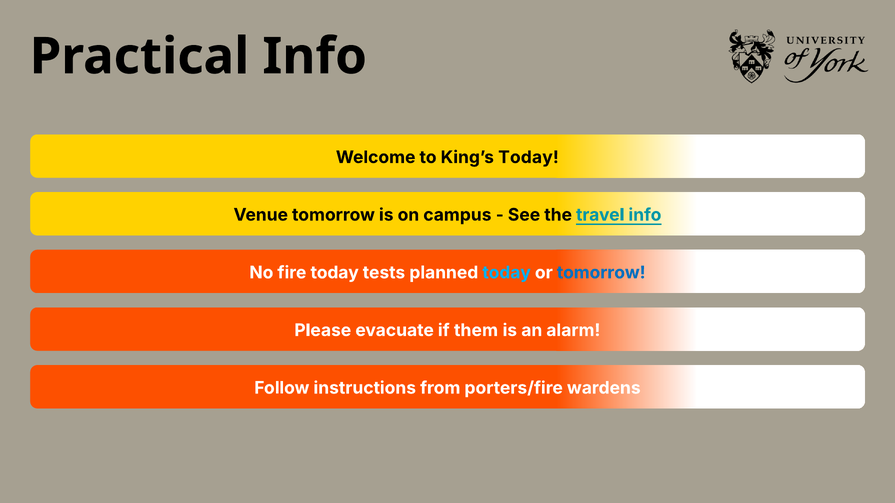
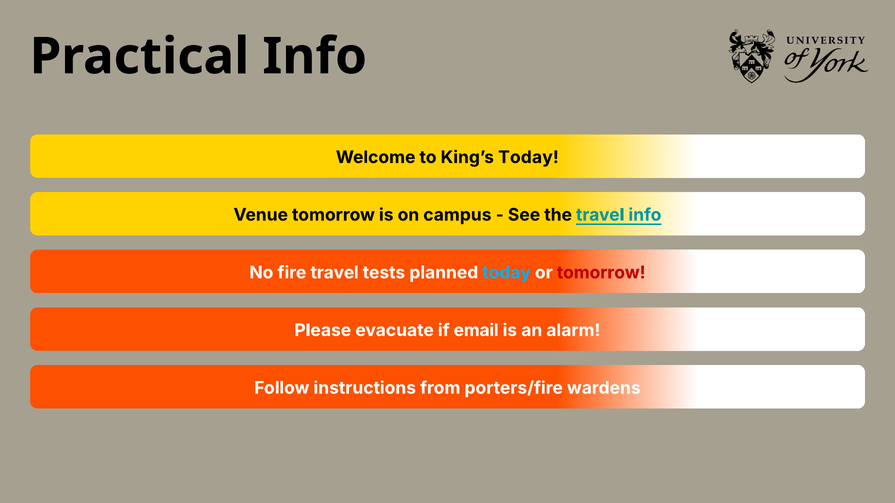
fire today: today -> travel
tomorrow at (601, 273) colour: blue -> red
them: them -> email
